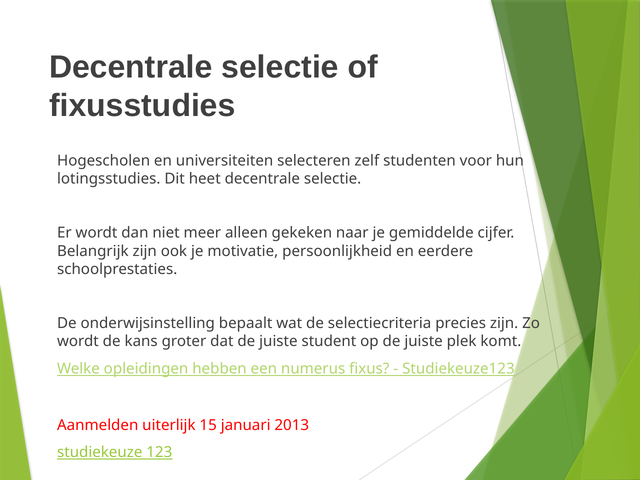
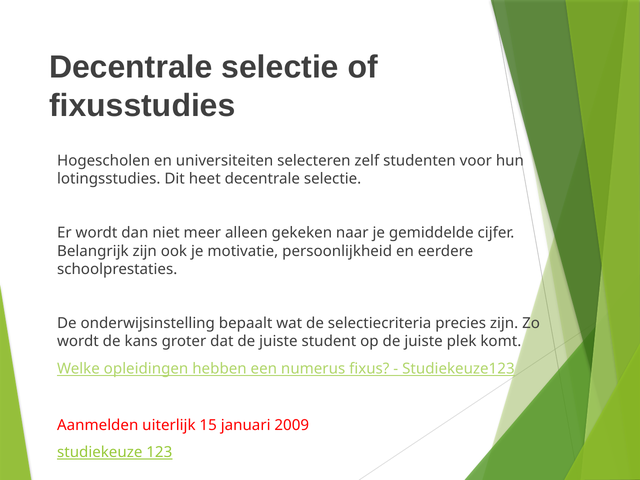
2013: 2013 -> 2009
